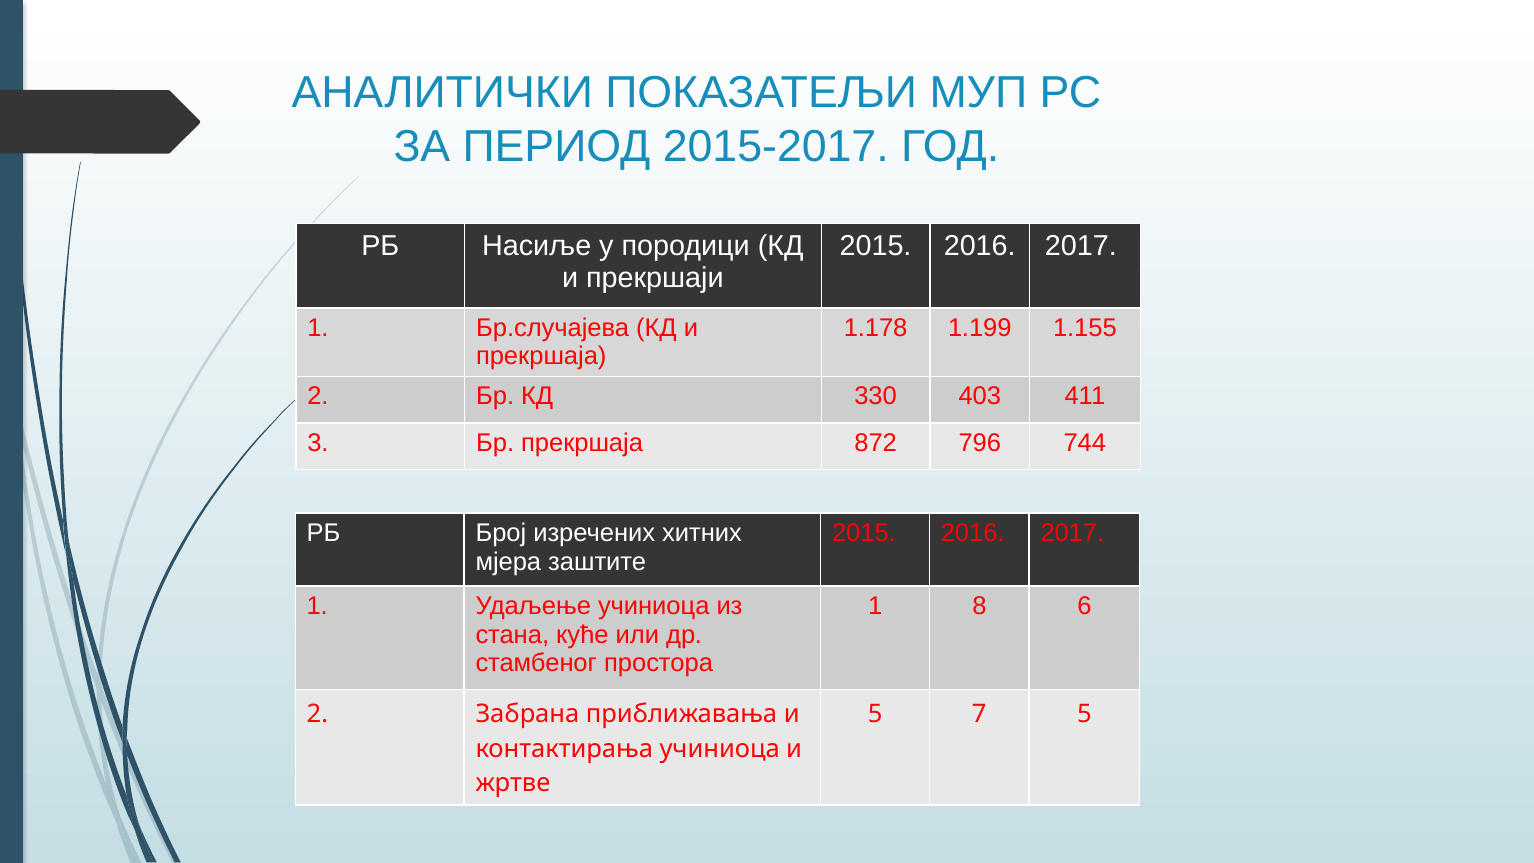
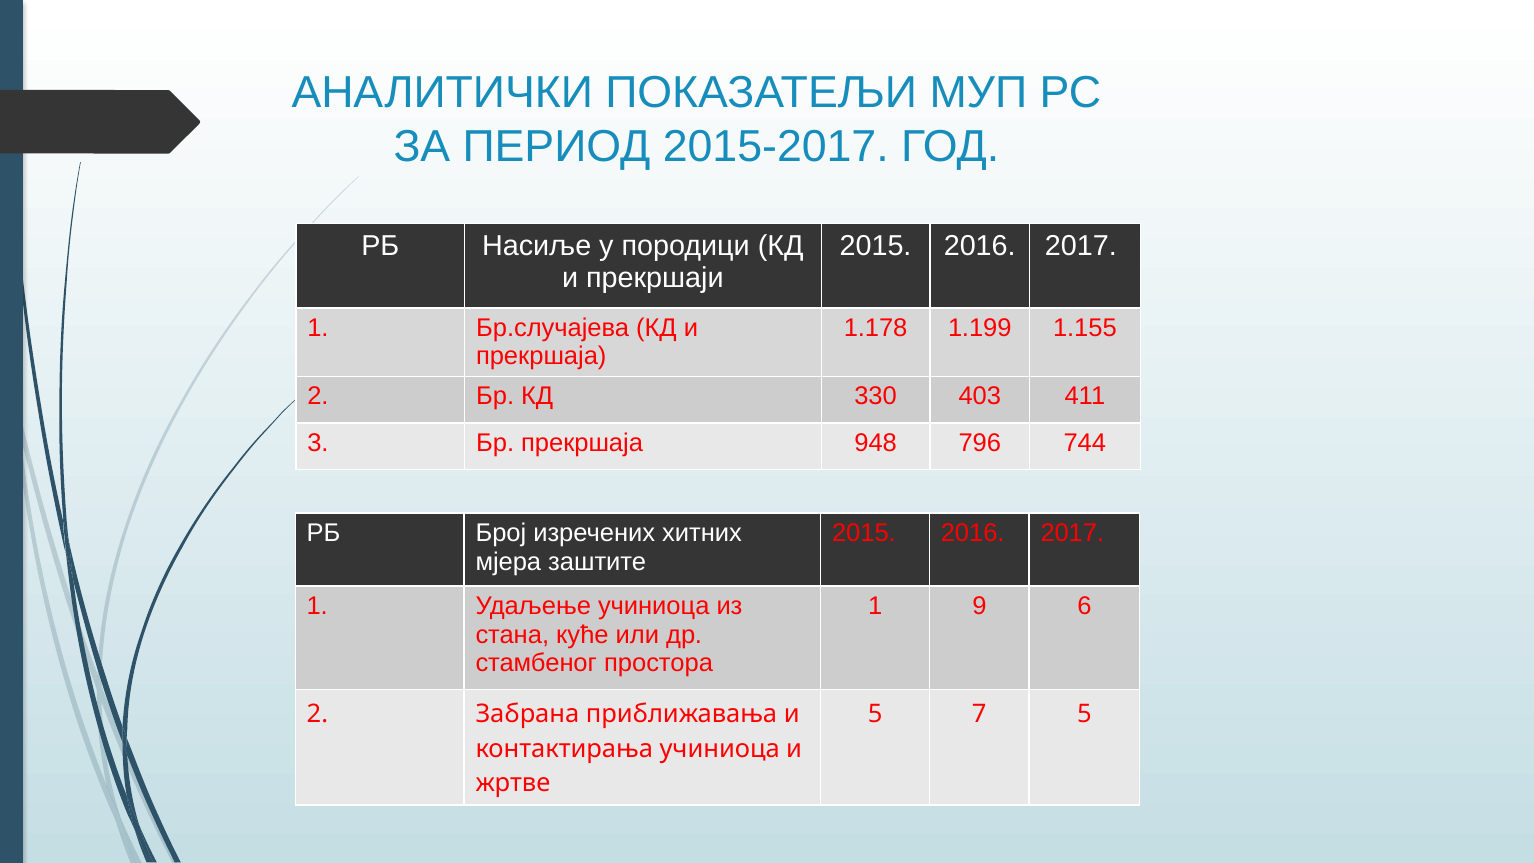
872: 872 -> 948
8: 8 -> 9
